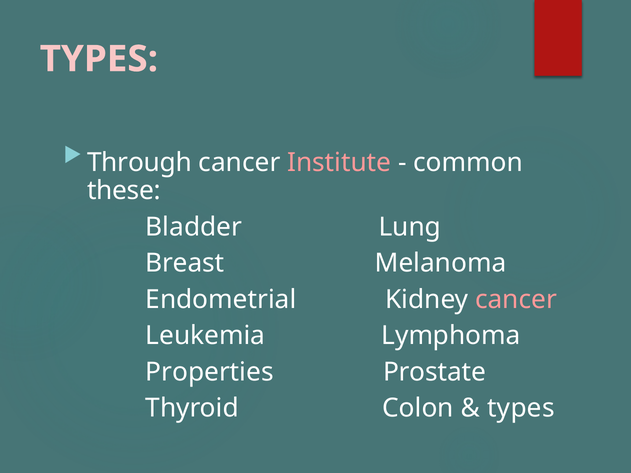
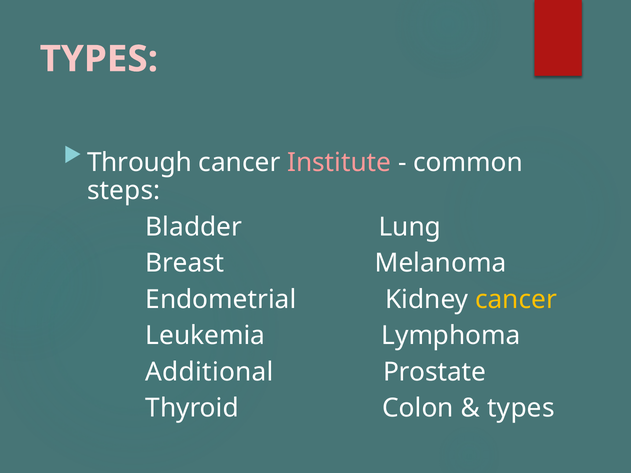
these: these -> steps
cancer at (516, 300) colour: pink -> yellow
Properties: Properties -> Additional
